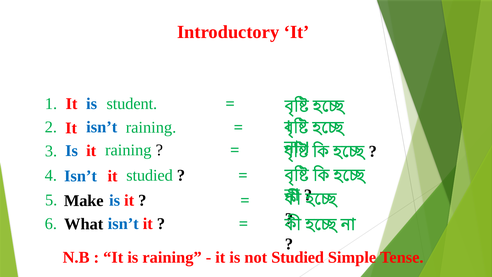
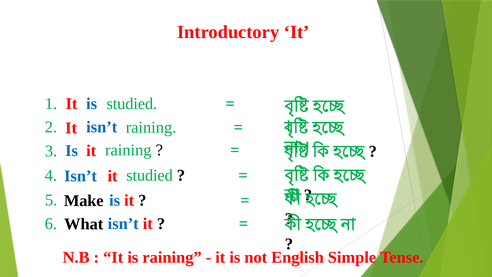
is student: student -> studied
not Studied: Studied -> English
